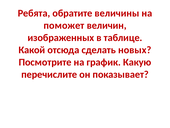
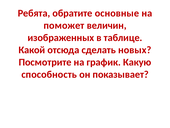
величины: величины -> основные
перечислите: перечислите -> способность
